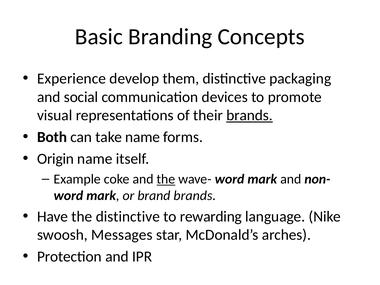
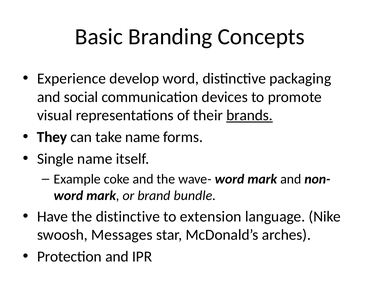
develop them: them -> word
Both: Both -> They
Origin: Origin -> Single
the at (166, 179) underline: present -> none
brand brands: brands -> bundle
rewarding: rewarding -> extension
